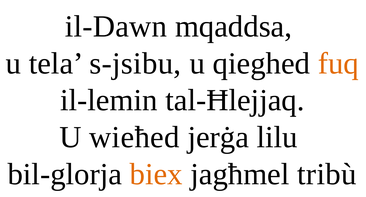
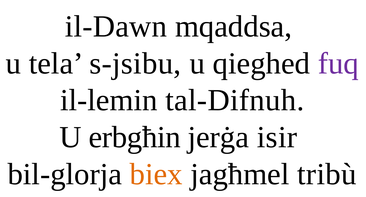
fuq colour: orange -> purple
tal-Ħlejjaq: tal-Ħlejjaq -> tal-Difnuh
wieħed: wieħed -> erbgħin
lilu: lilu -> isir
